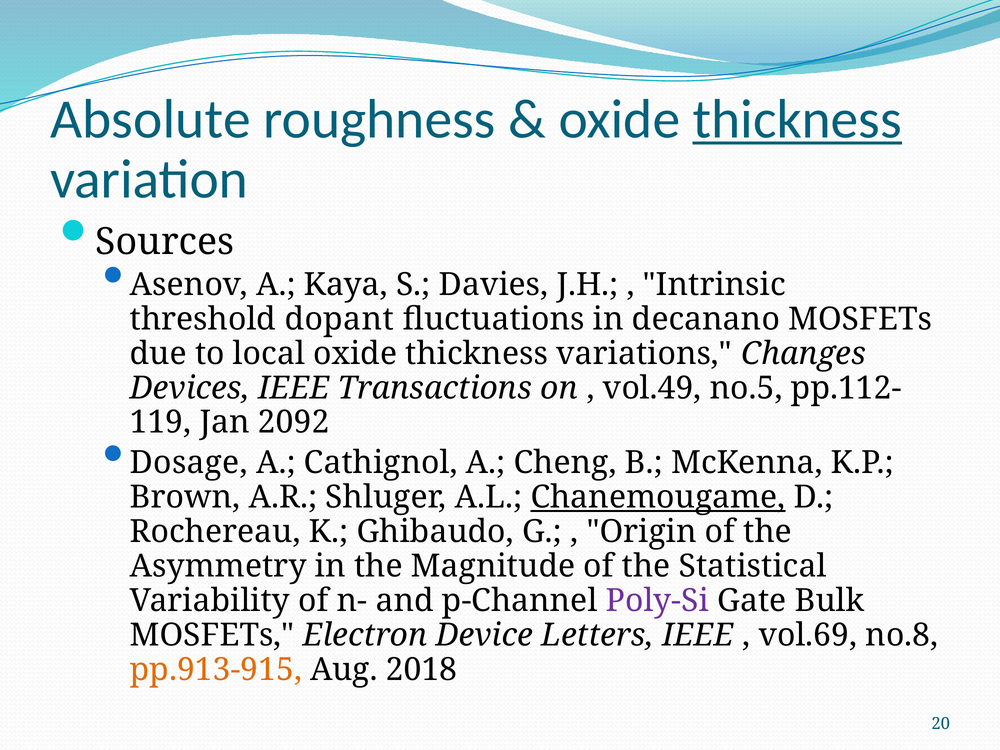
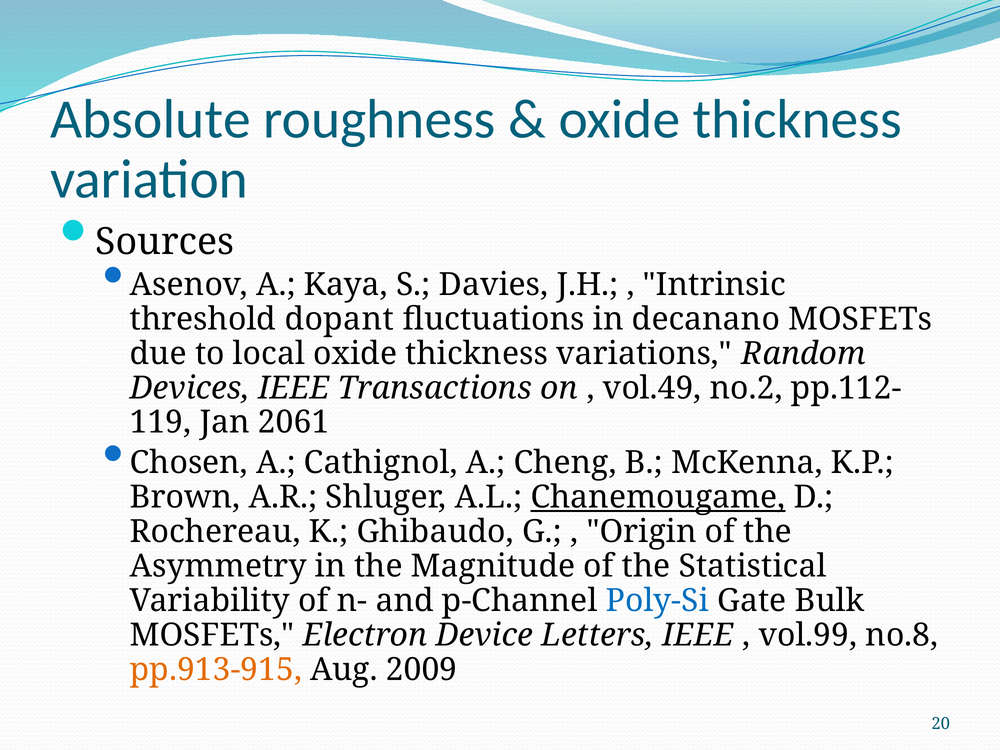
thickness at (797, 119) underline: present -> none
Changes: Changes -> Random
no.5: no.5 -> no.2
2092: 2092 -> 2061
Dosage: Dosage -> Chosen
Poly-Si colour: purple -> blue
vol.69: vol.69 -> vol.99
2018: 2018 -> 2009
